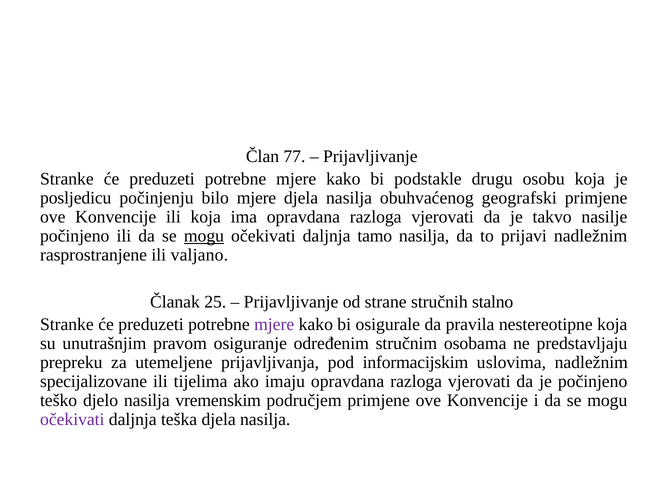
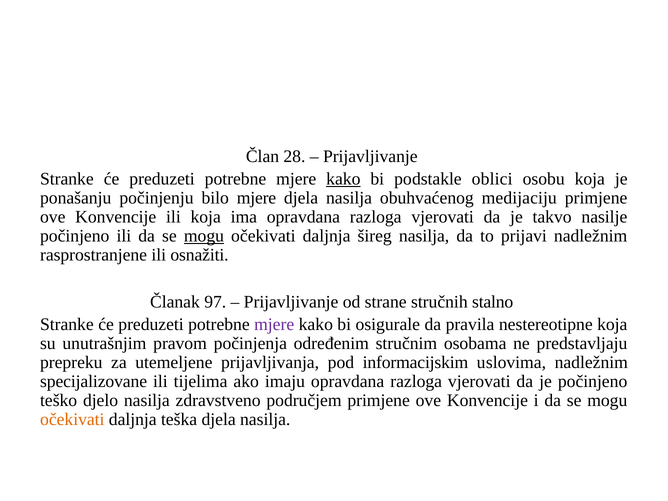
77: 77 -> 28
kako at (343, 179) underline: none -> present
drugu: drugu -> oblici
posljedicu: posljedicu -> ponašanju
geografski: geografski -> medijaciju
tamo: tamo -> šireg
valjano: valjano -> osnažiti
25: 25 -> 97
osiguranje: osiguranje -> počinjenja
vremenskim: vremenskim -> zdravstveno
očekivati at (72, 419) colour: purple -> orange
